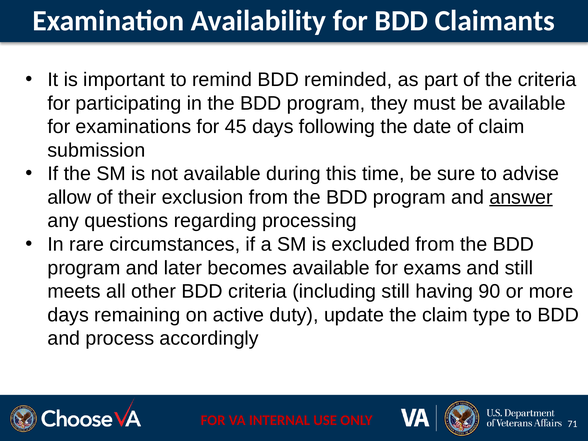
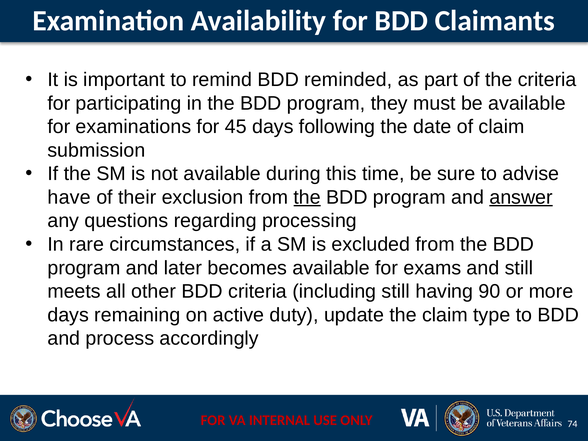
allow: allow -> have
the at (307, 197) underline: none -> present
71: 71 -> 74
